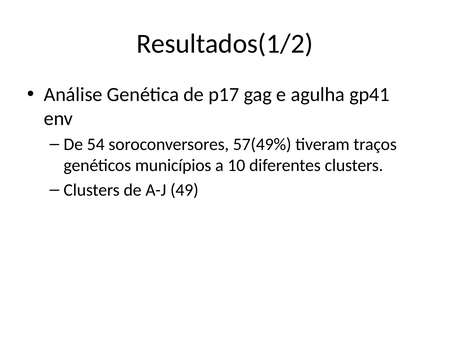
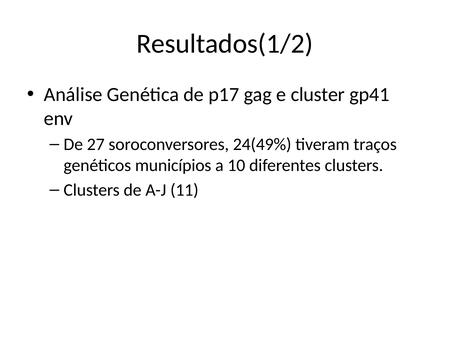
agulha: agulha -> cluster
54: 54 -> 27
57(49%: 57(49% -> 24(49%
49: 49 -> 11
